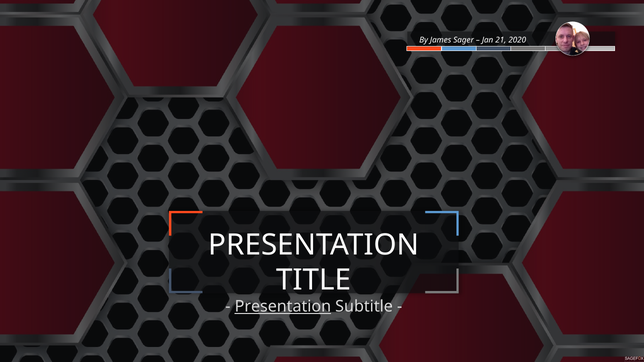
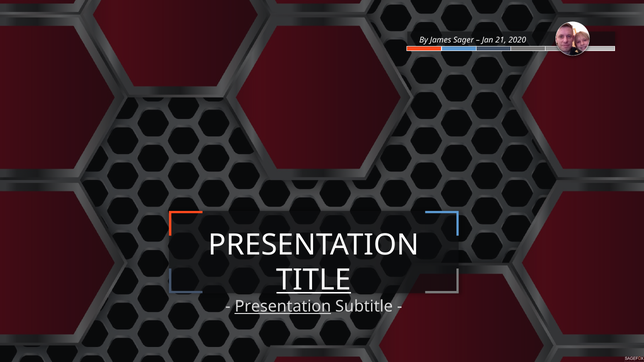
TITLE underline: none -> present
